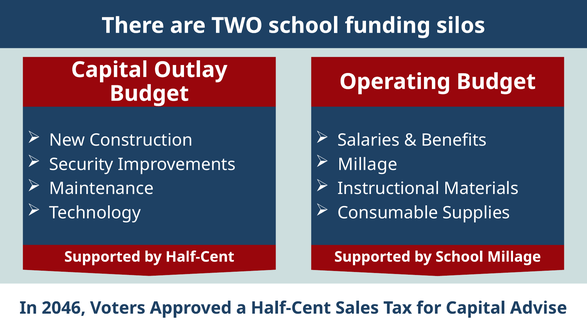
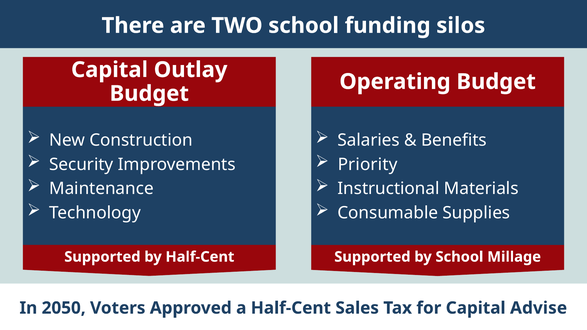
Millage at (368, 165): Millage -> Priority
2046: 2046 -> 2050
